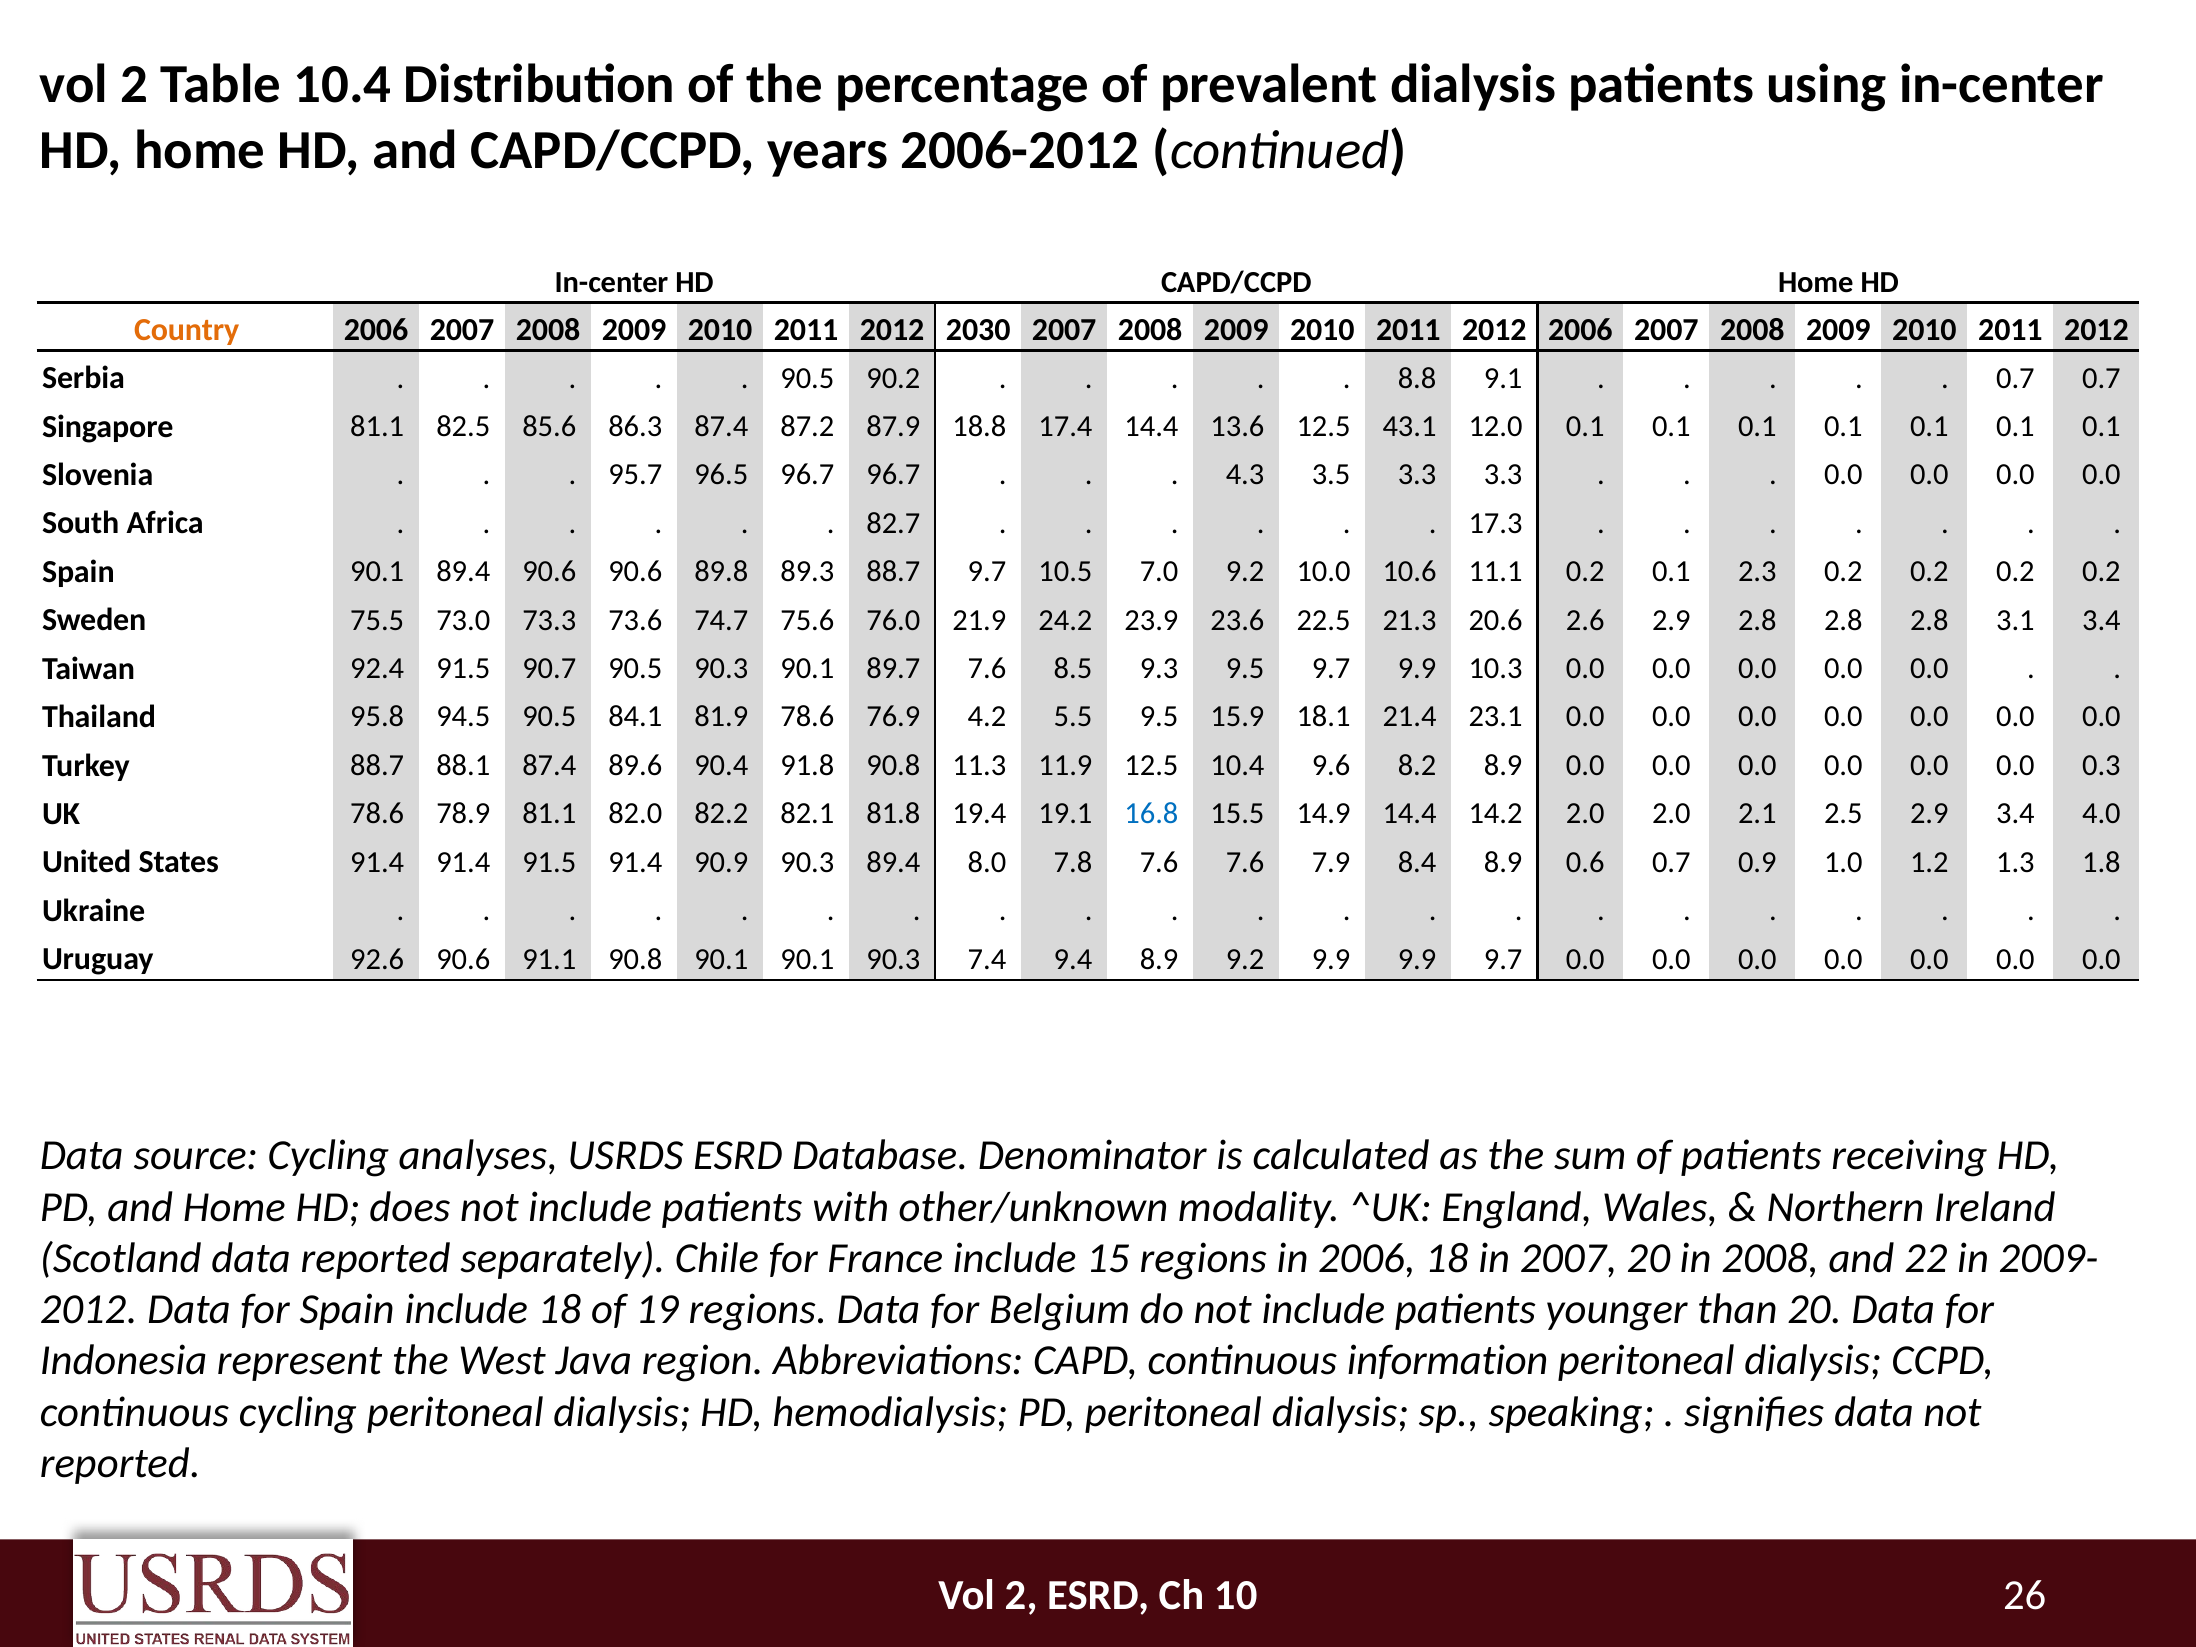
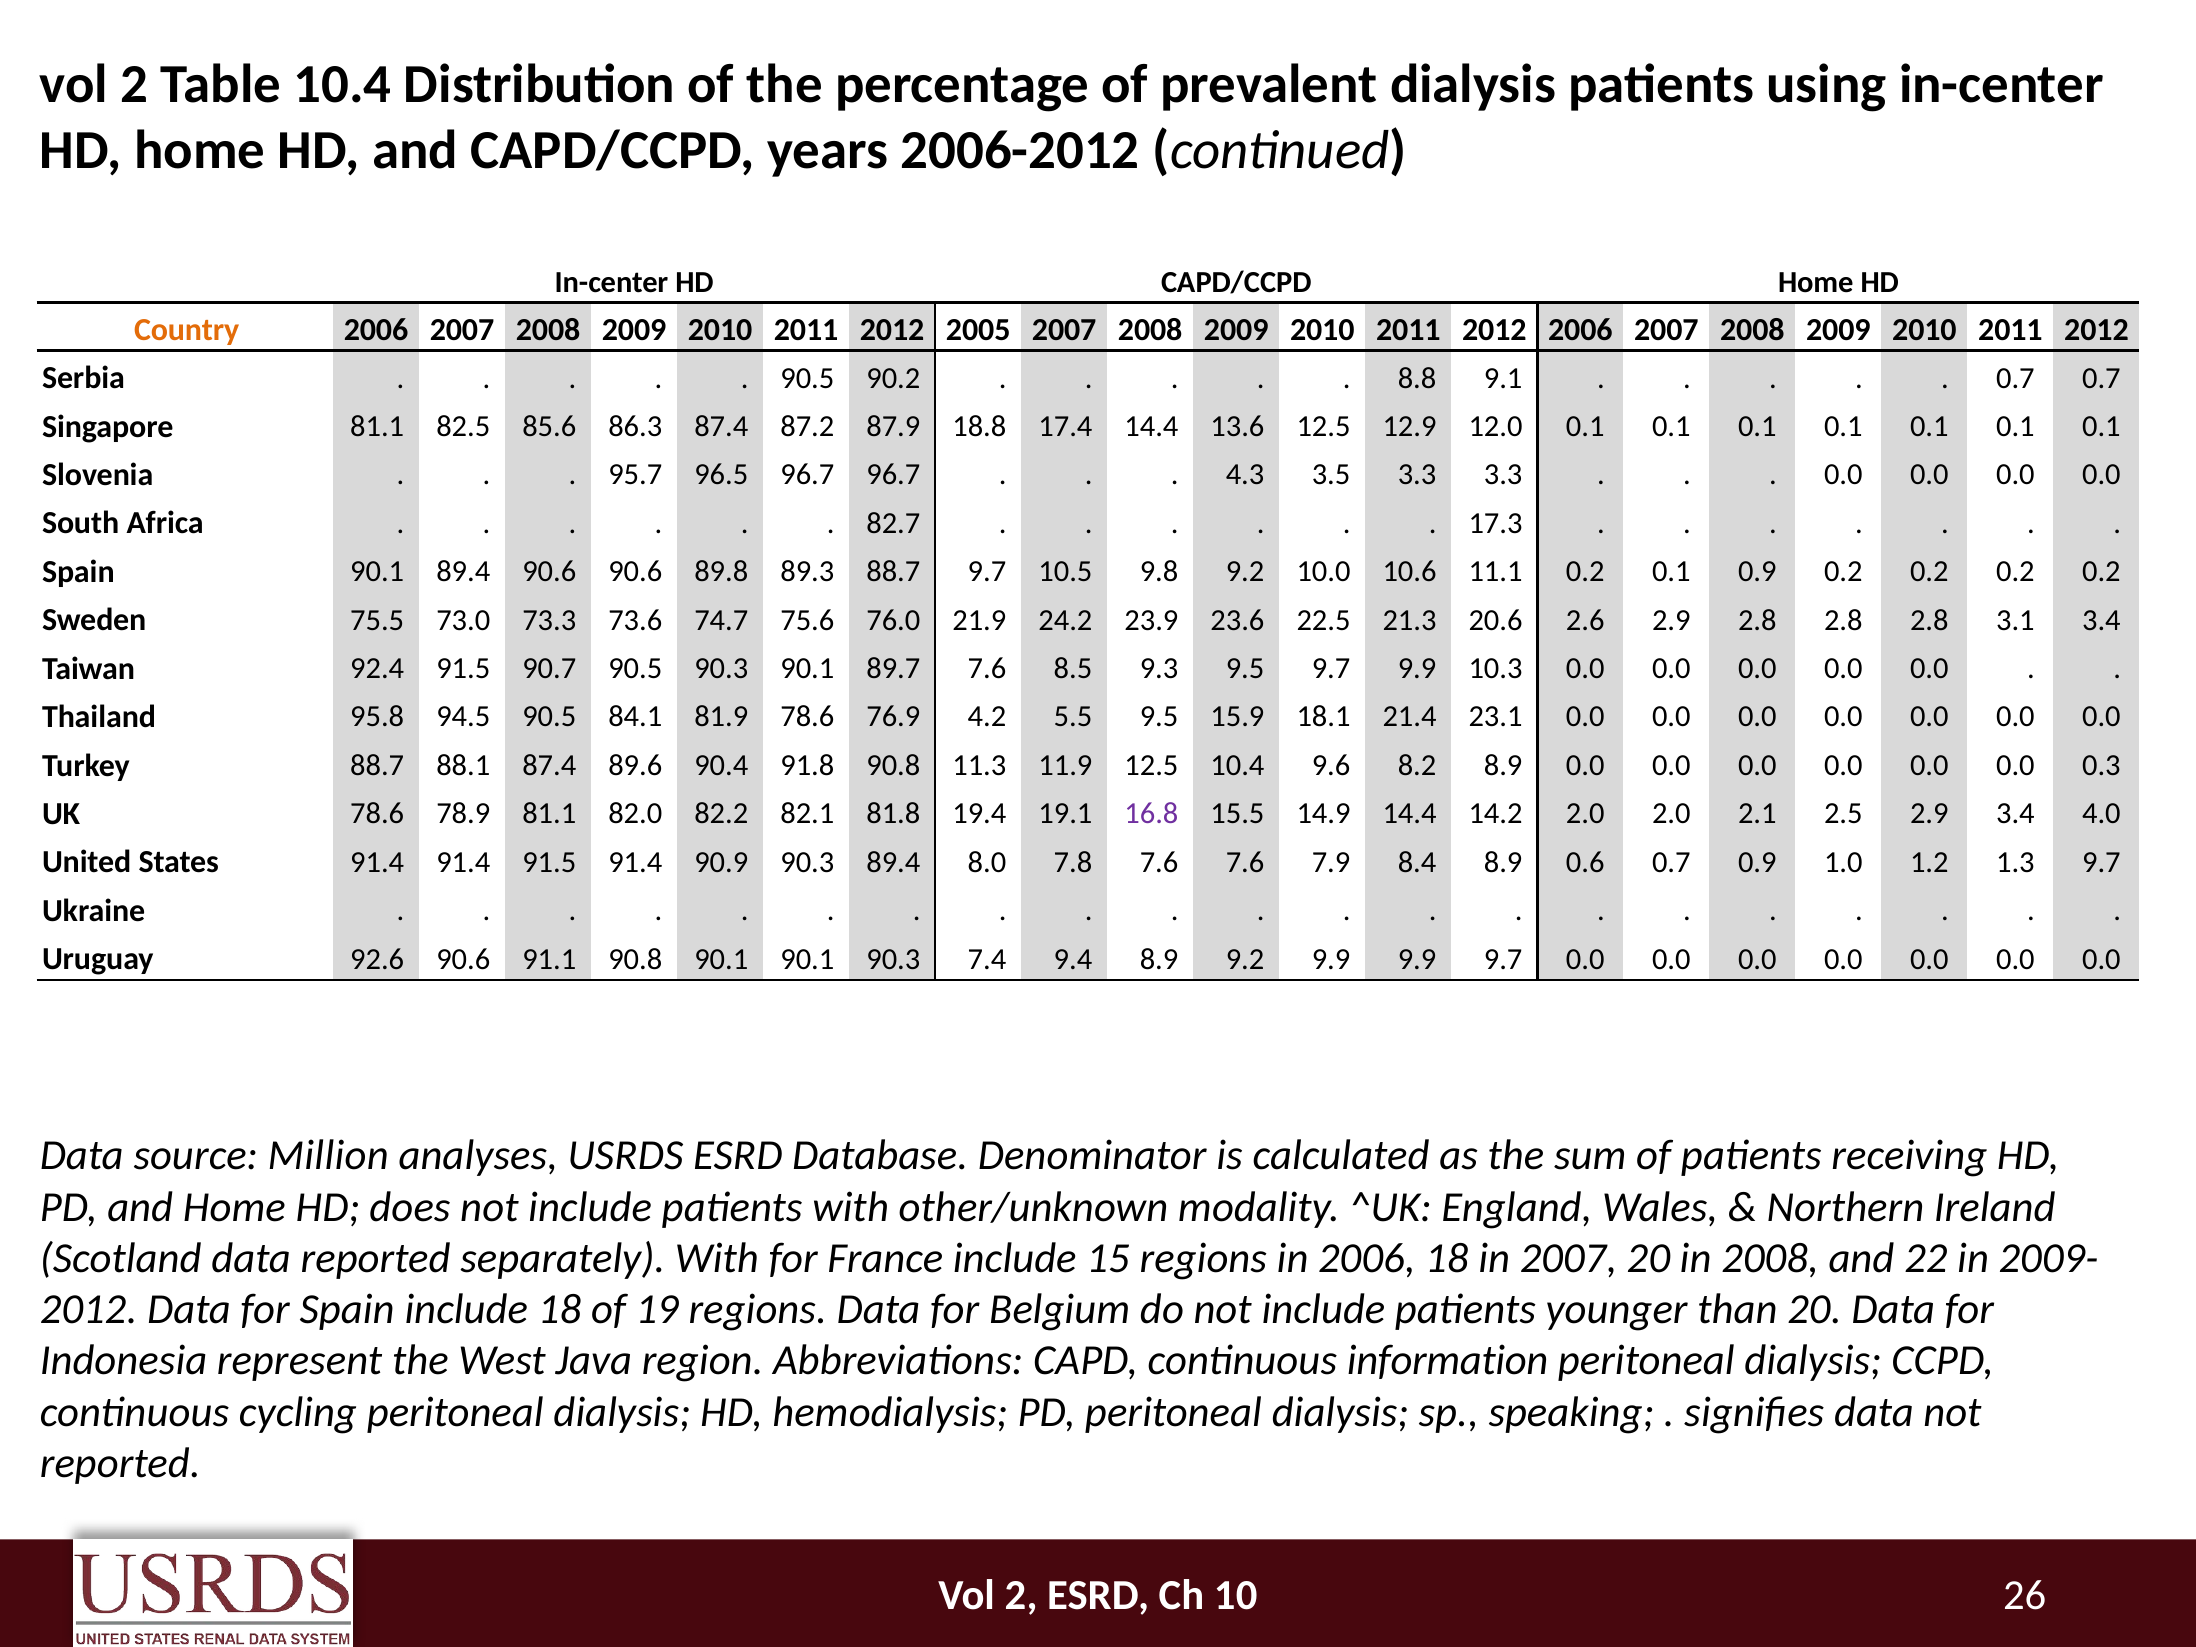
2030: 2030 -> 2005
43.1: 43.1 -> 12.9
7.0: 7.0 -> 9.8
0.1 2.3: 2.3 -> 0.9
16.8 colour: blue -> purple
1.3 1.8: 1.8 -> 9.7
source Cycling: Cycling -> Million
separately Chile: Chile -> With
